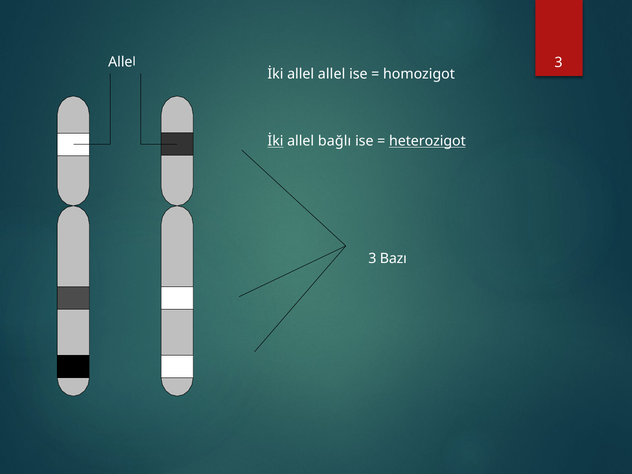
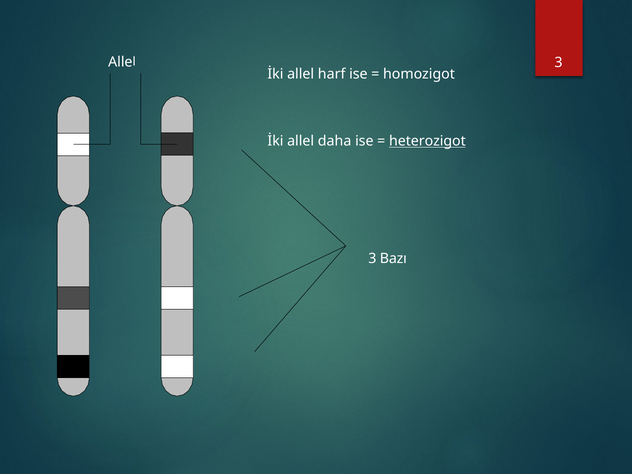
allel allel: allel -> harf
İki at (275, 141) underline: present -> none
bağlı: bağlı -> daha
